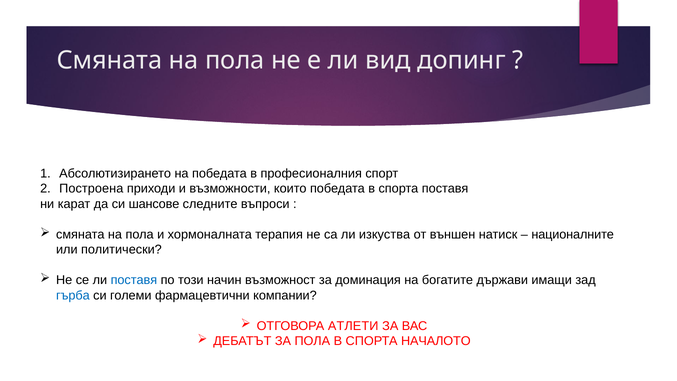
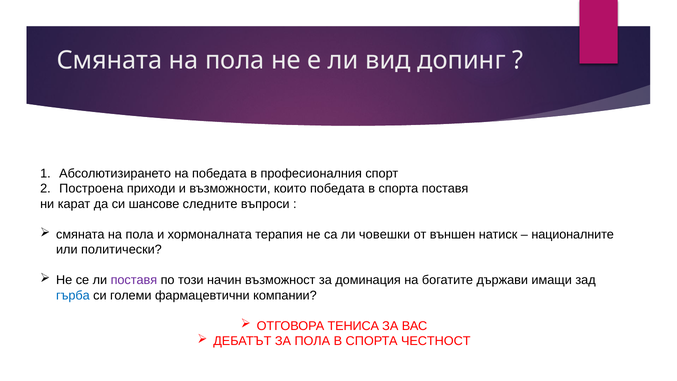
изкуства: изкуства -> човешки
поставя at (134, 280) colour: blue -> purple
АТЛЕТИ: АТЛЕТИ -> ТЕНИСА
НАЧАЛОТО: НАЧАЛОТО -> ЧЕСТНОСТ
